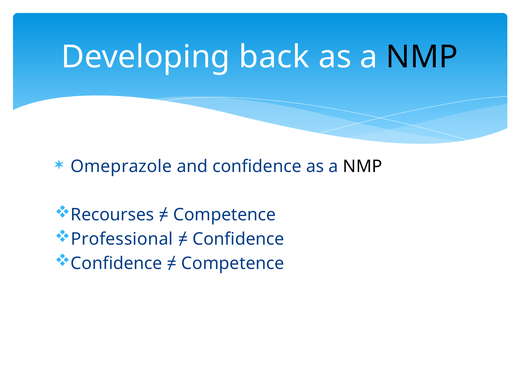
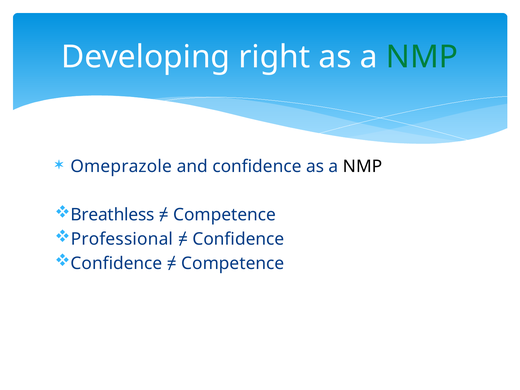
back: back -> right
NMP at (422, 57) colour: black -> green
Recourses: Recourses -> Breathless
